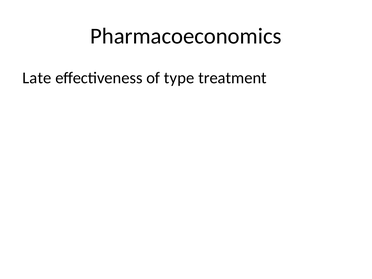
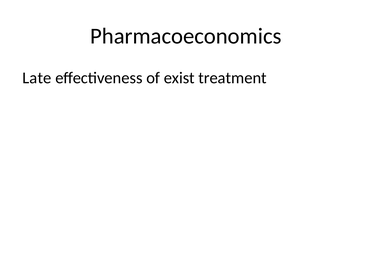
type: type -> exist
